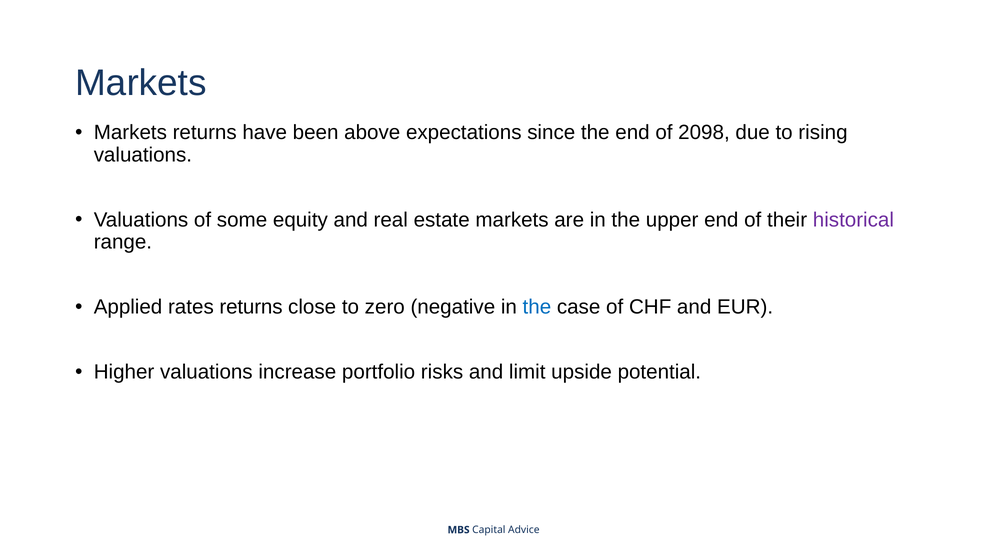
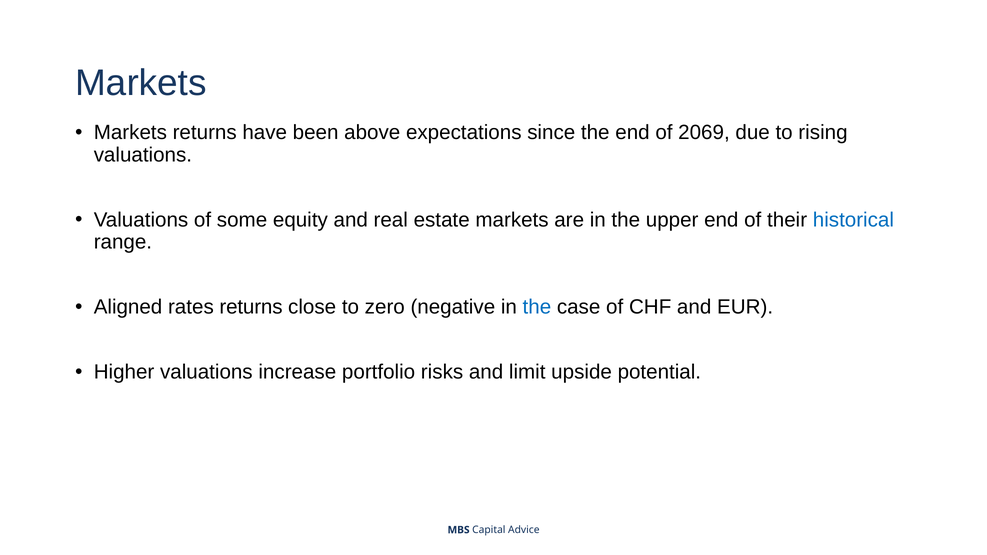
2098: 2098 -> 2069
historical colour: purple -> blue
Applied: Applied -> Aligned
